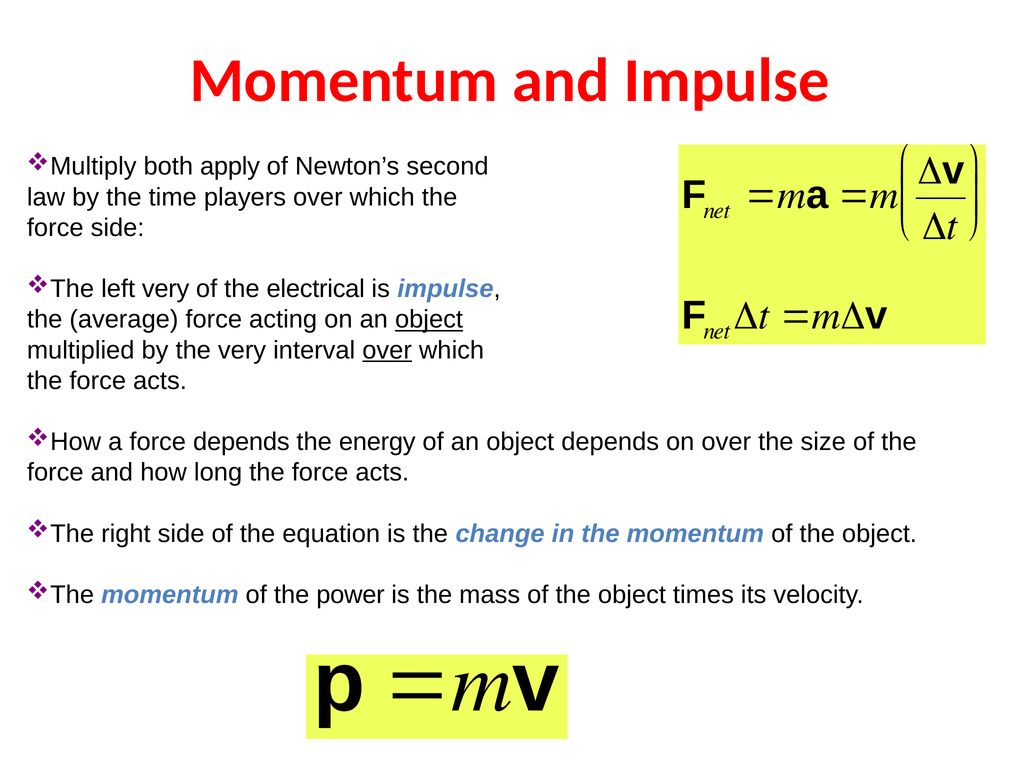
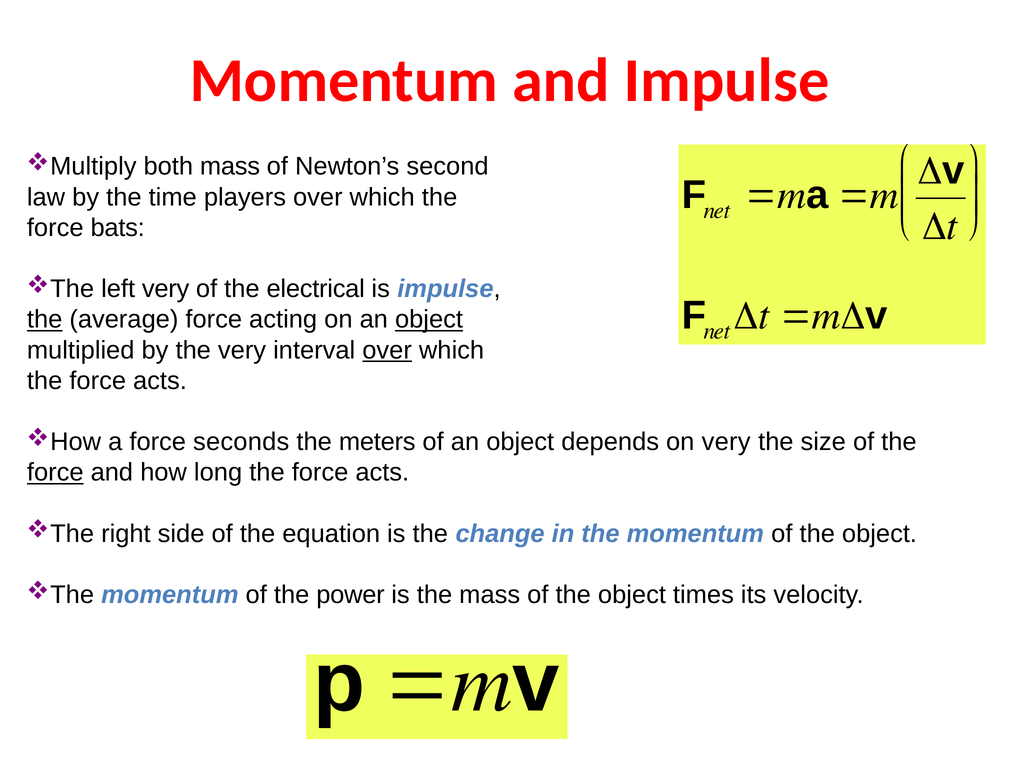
both apply: apply -> mass
force side: side -> bats
the at (45, 320) underline: none -> present
force depends: depends -> seconds
energy: energy -> meters
on over: over -> very
force at (55, 473) underline: none -> present
